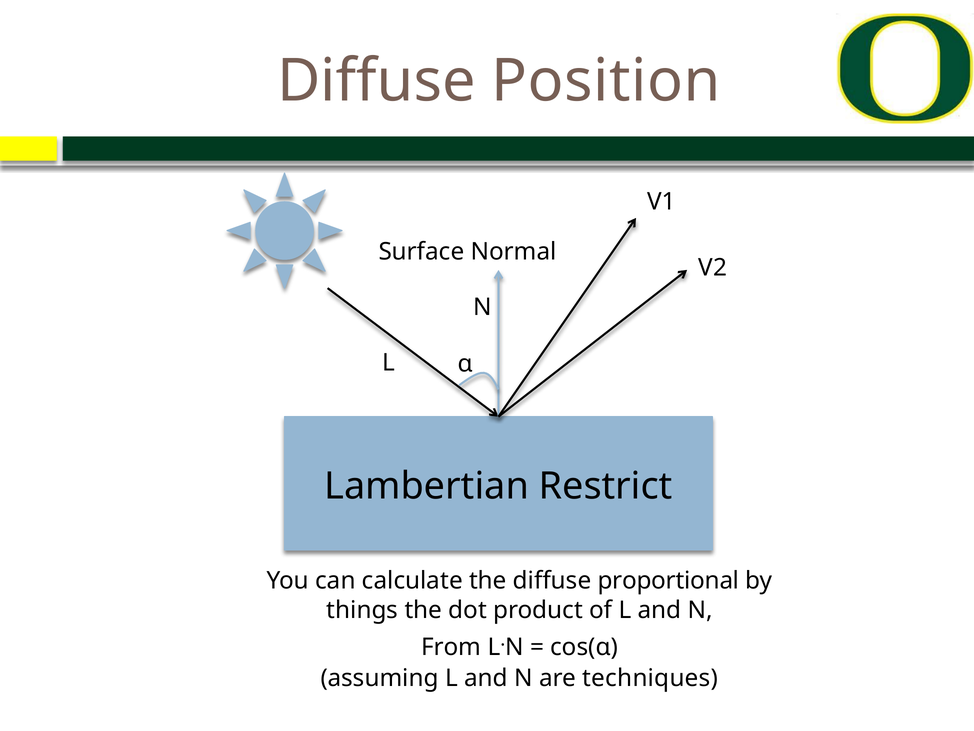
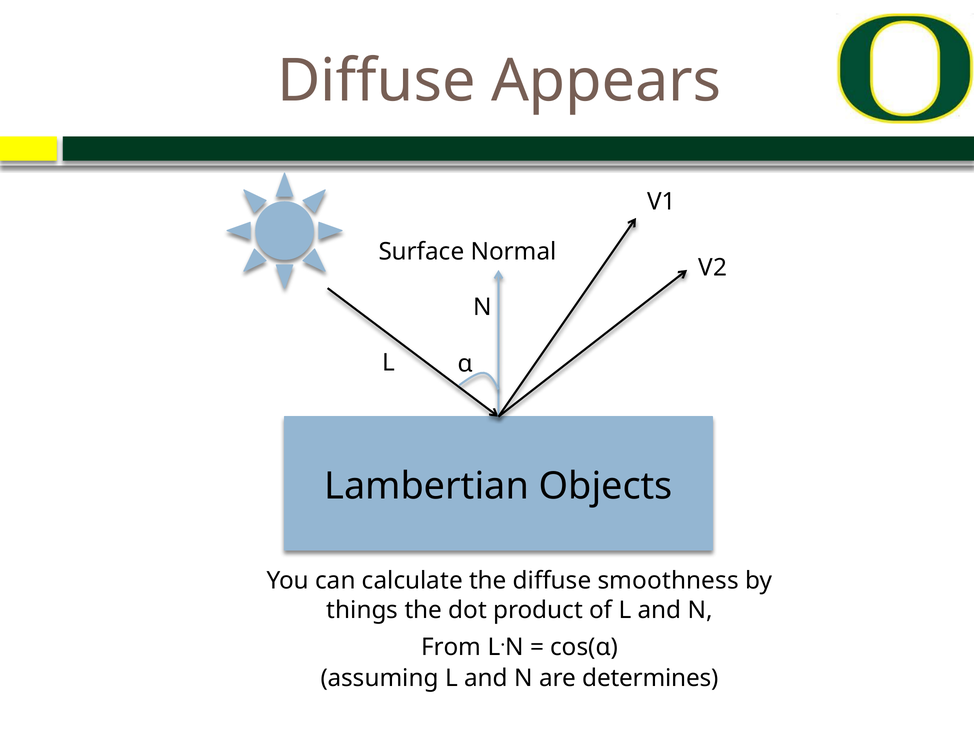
Position: Position -> Appears
Restrict: Restrict -> Objects
proportional: proportional -> smoothness
techniques: techniques -> determines
